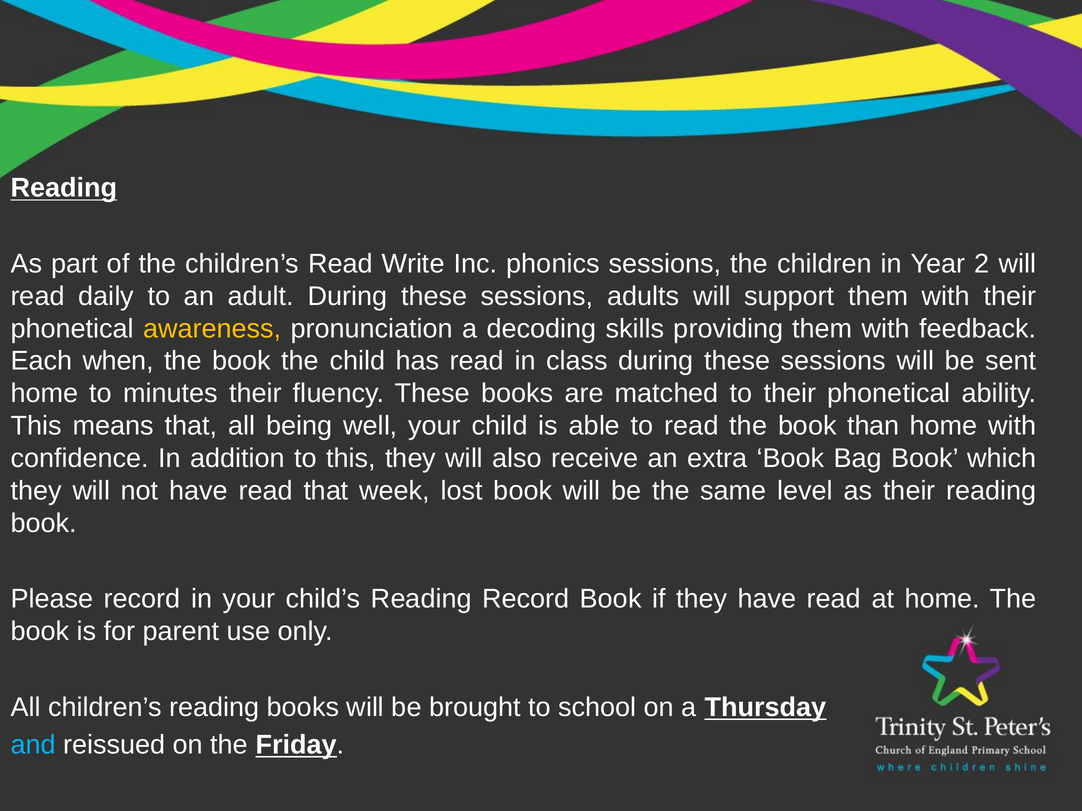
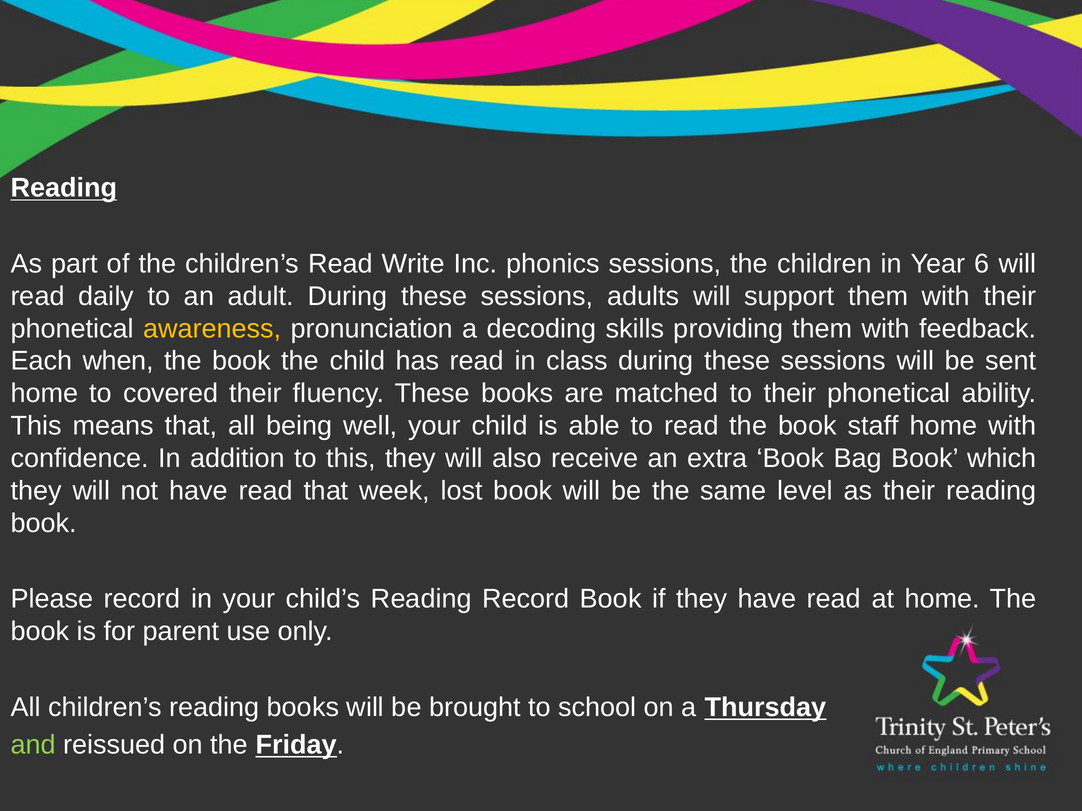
2: 2 -> 6
minutes: minutes -> covered
than: than -> staff
and colour: light blue -> light green
